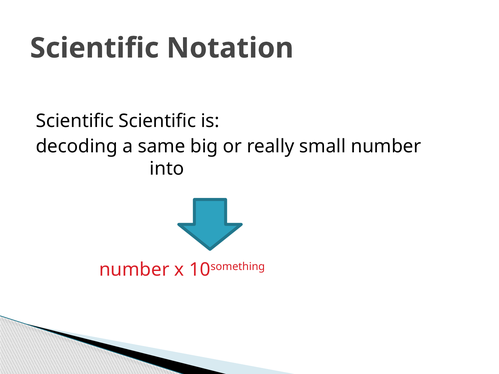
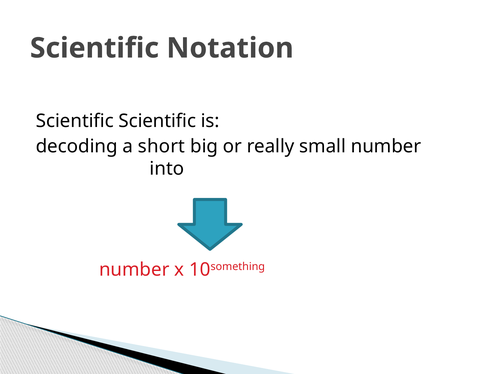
same: same -> short
